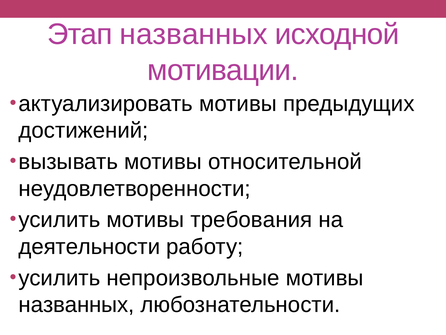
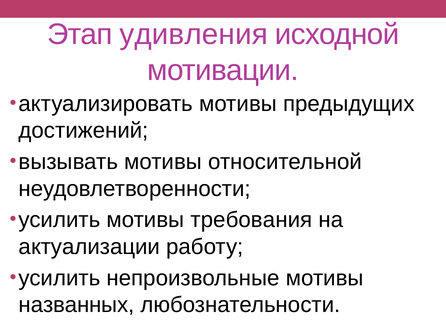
Этап названных: названных -> удивления
деятельности: деятельности -> актуализации
